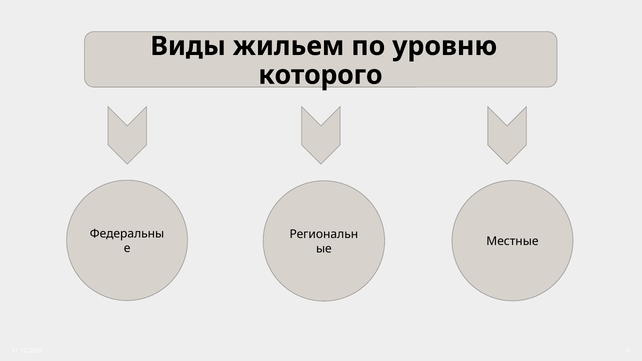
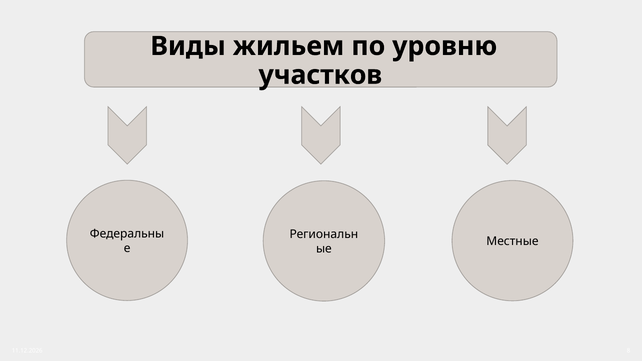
которого: которого -> участков
